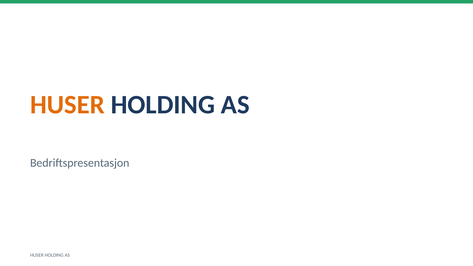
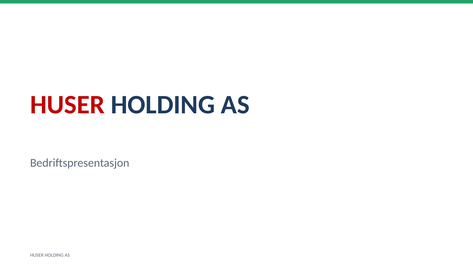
HUSER at (67, 105) colour: orange -> red
